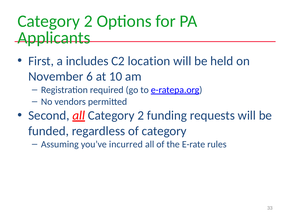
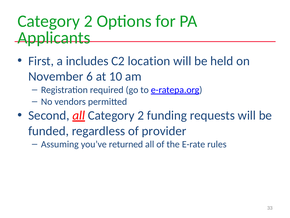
of category: category -> provider
incurred: incurred -> returned
